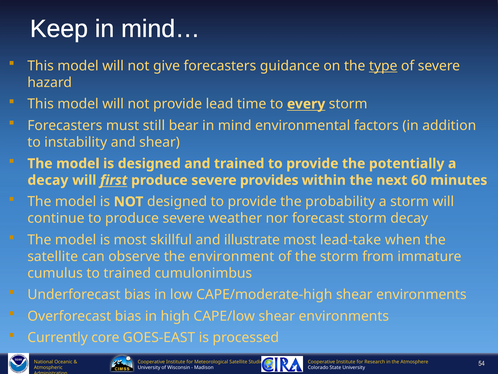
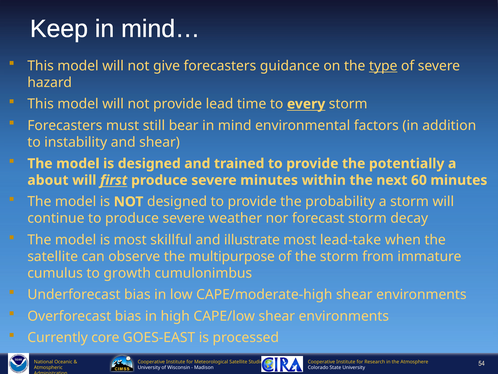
decay at (48, 180): decay -> about
severe provides: provides -> minutes
environment: environment -> multipurpose
to trained: trained -> growth
